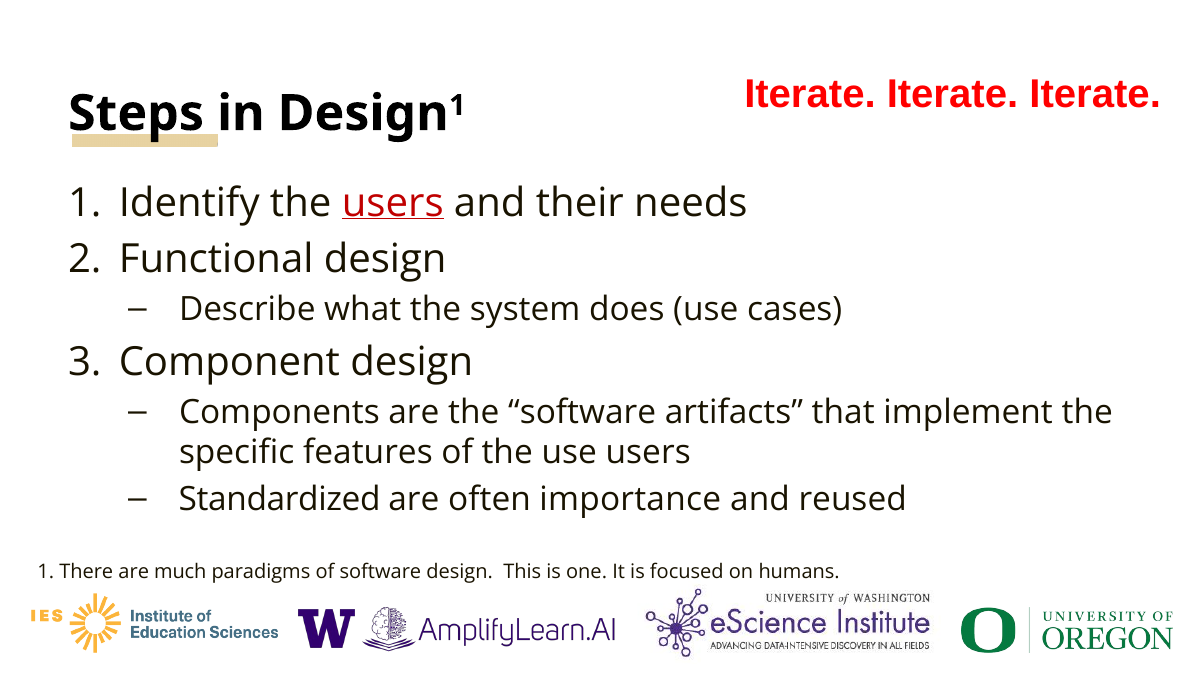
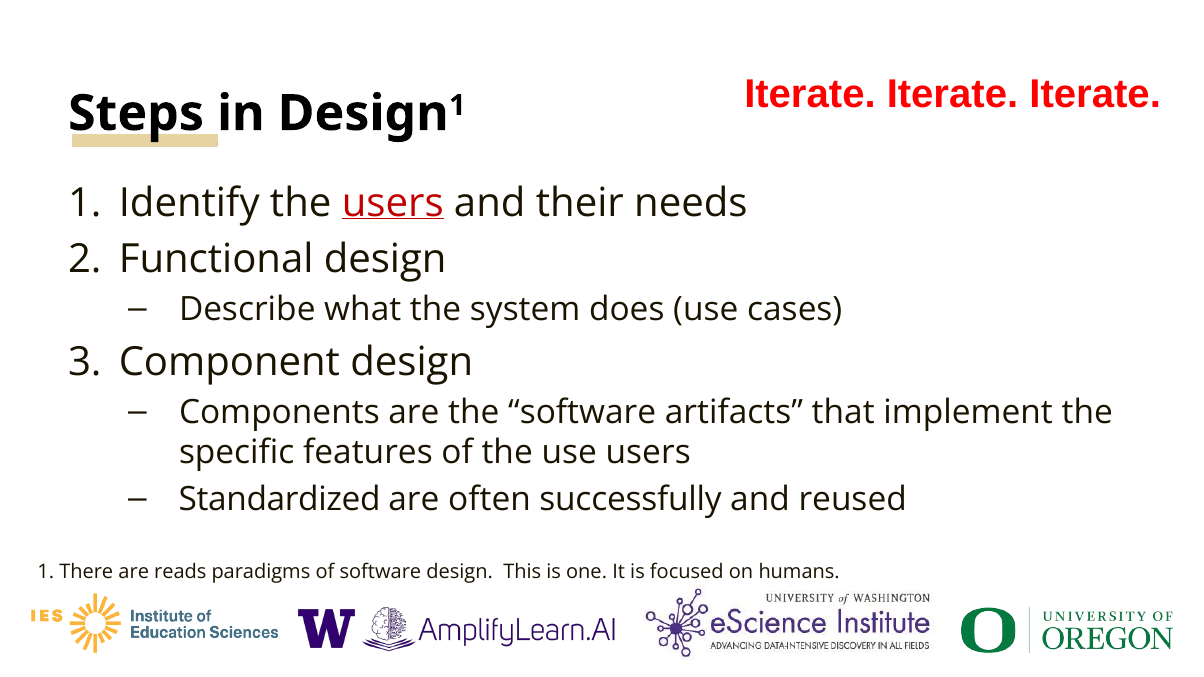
importance: importance -> successfully
much: much -> reads
